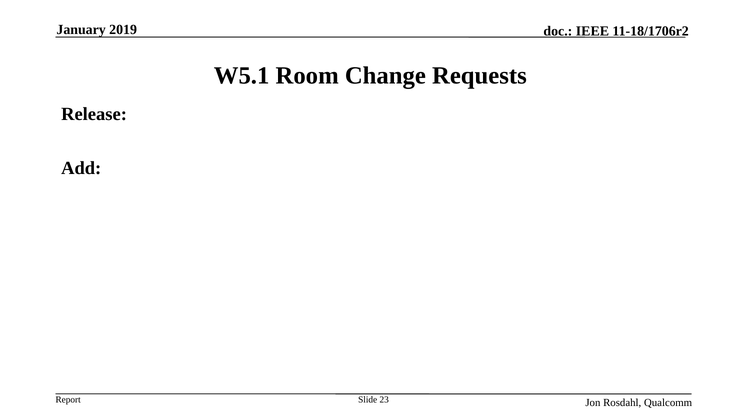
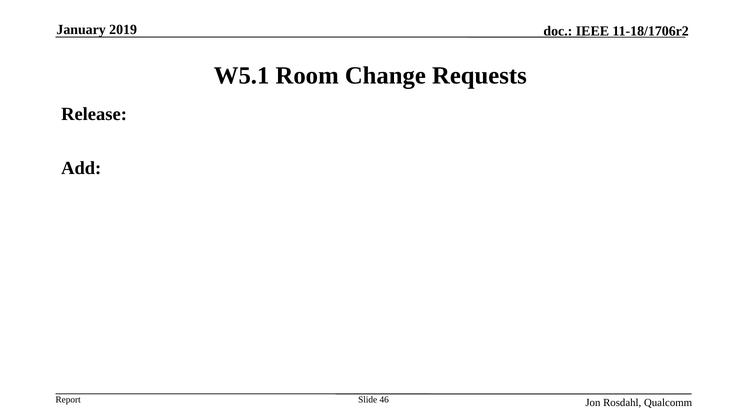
23: 23 -> 46
